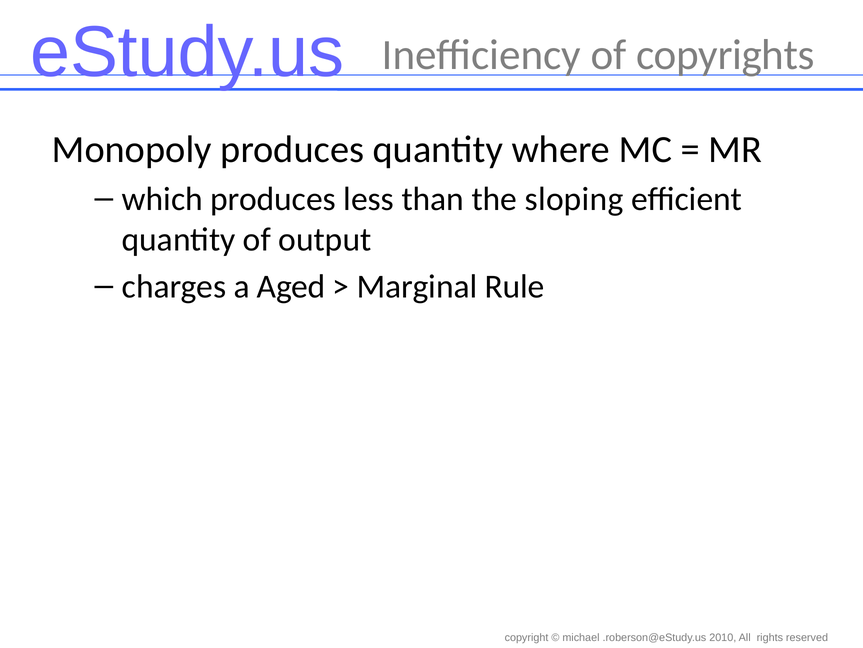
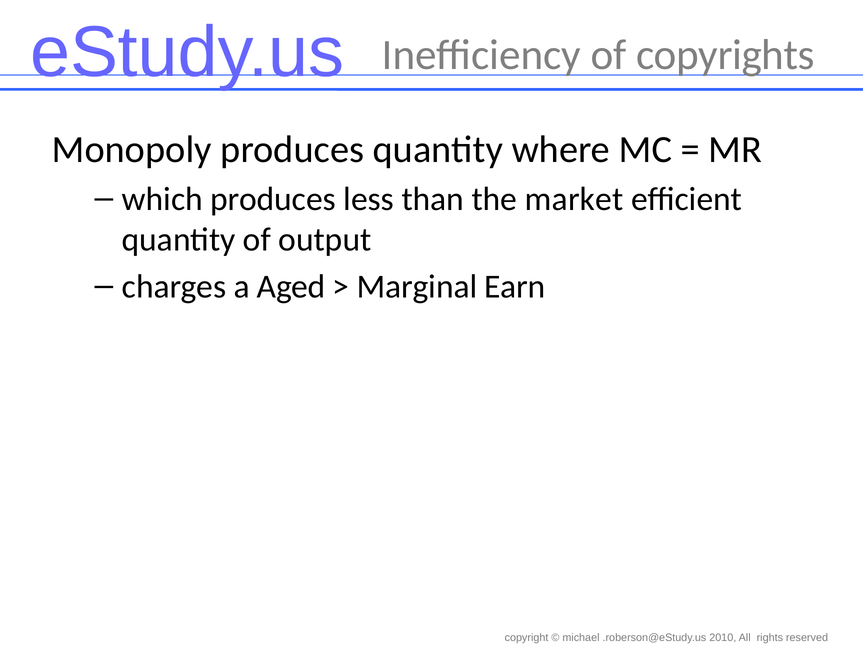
sloping: sloping -> market
Rule: Rule -> Earn
